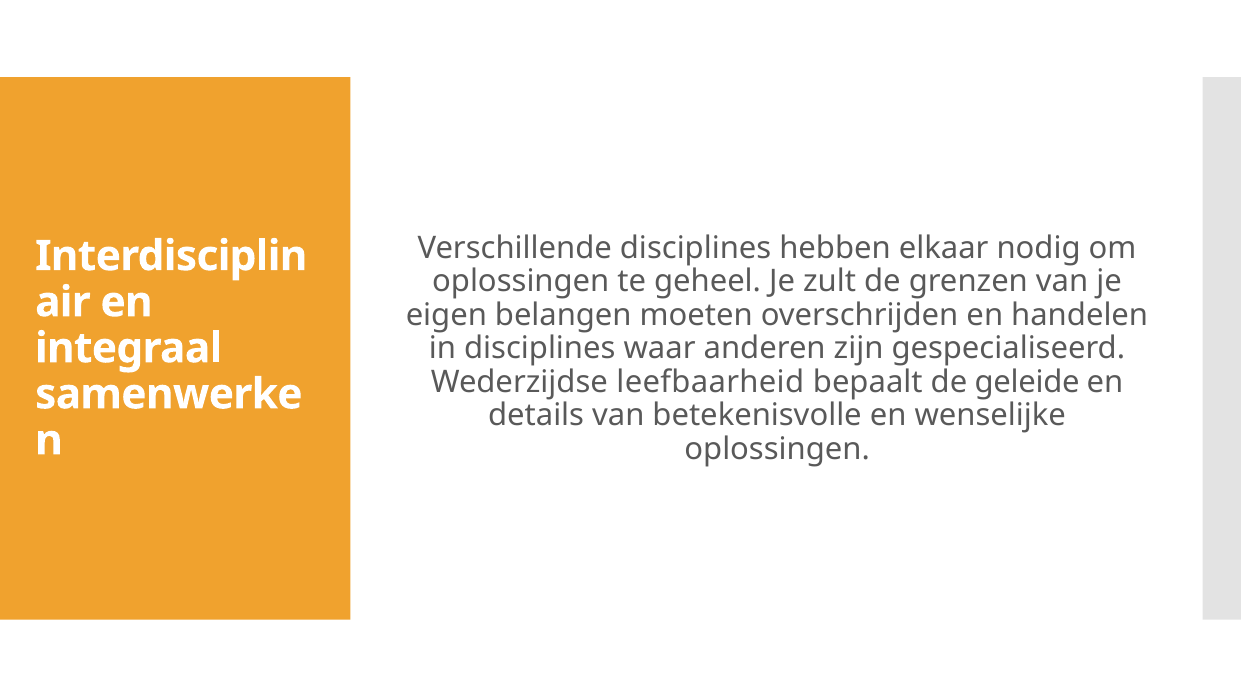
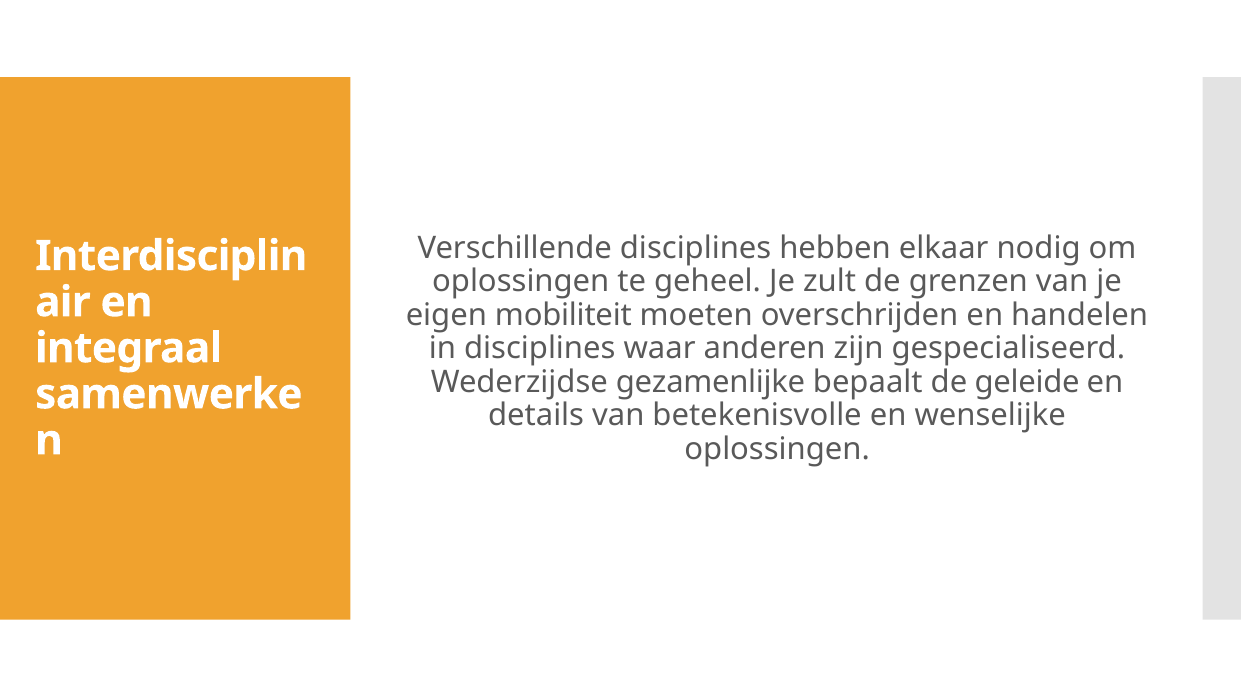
belangen: belangen -> mobiliteit
leefbaarheid: leefbaarheid -> gezamenlijke
